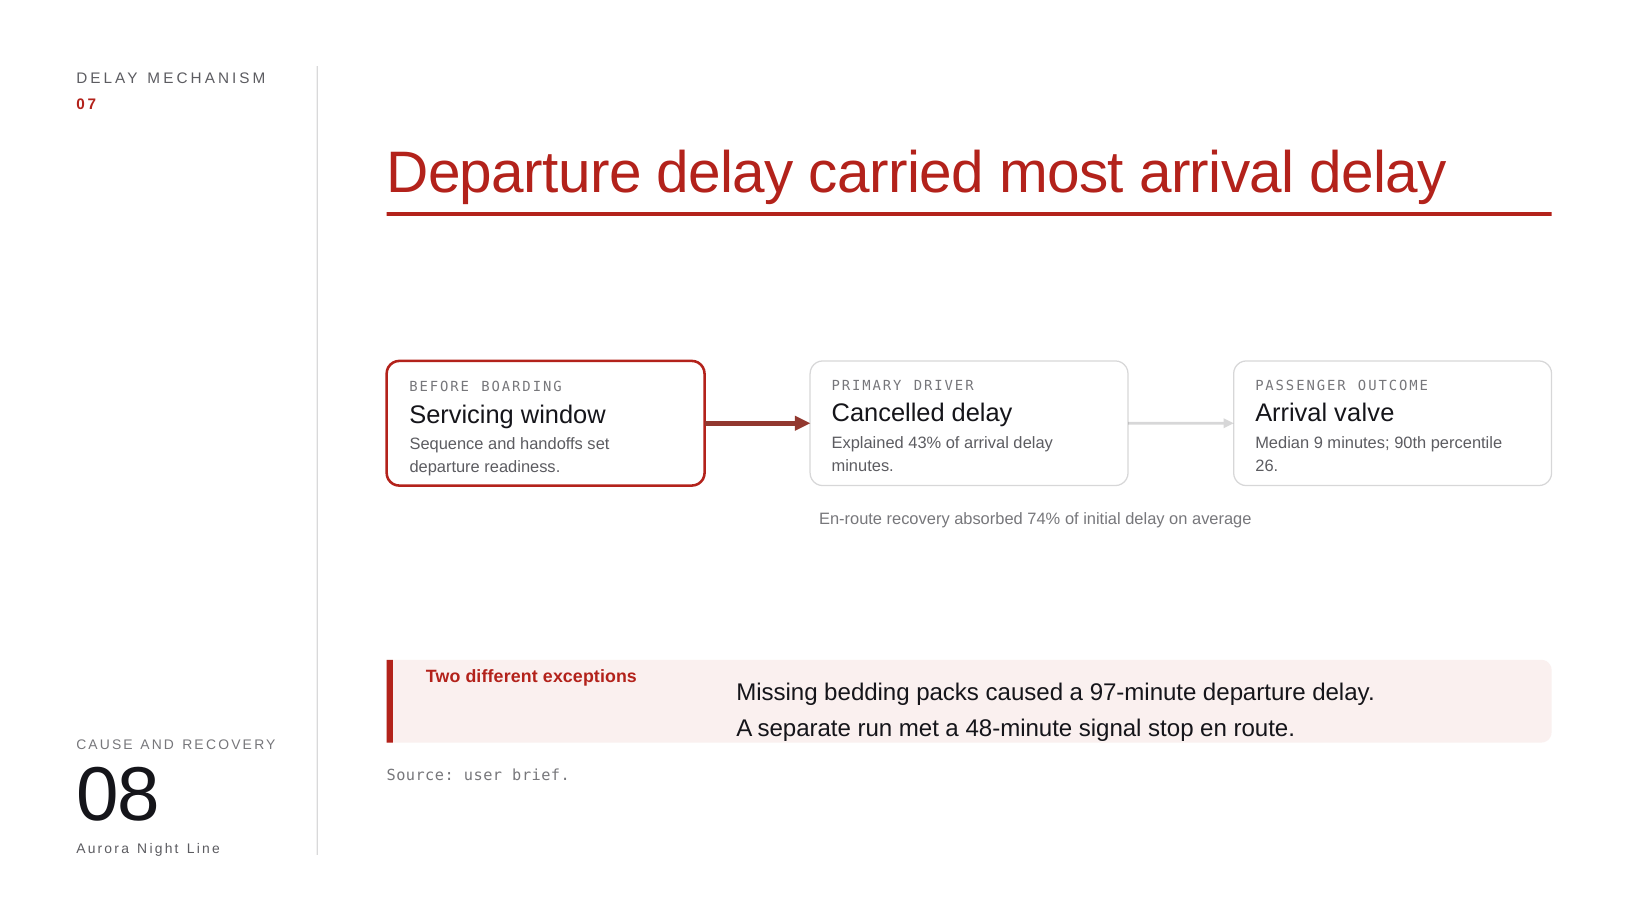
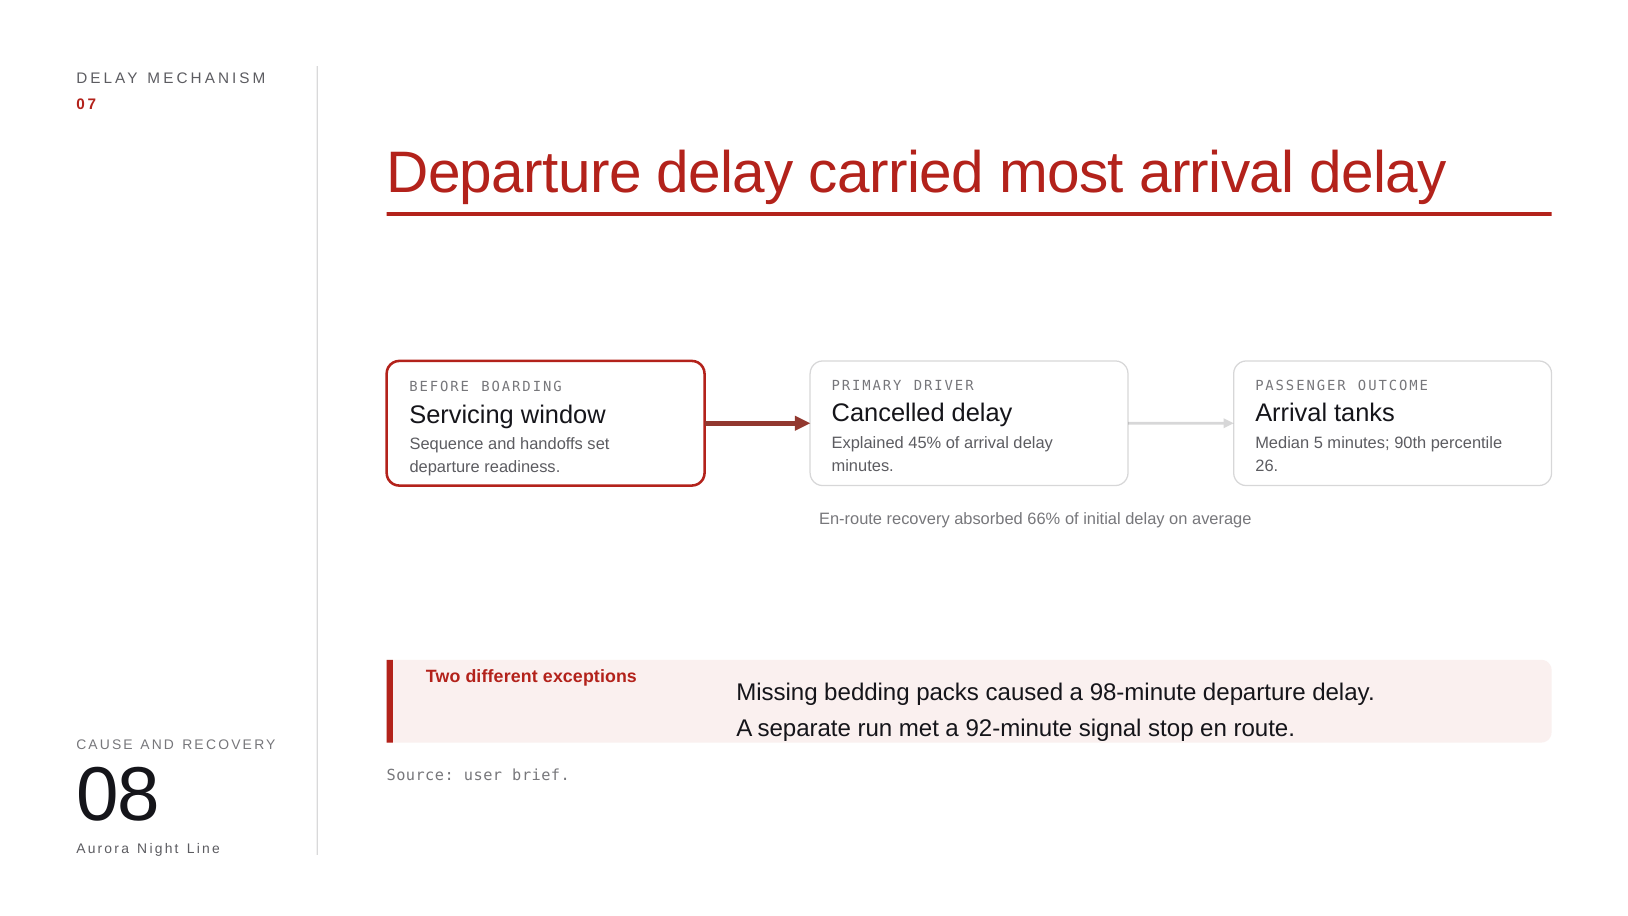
valve: valve -> tanks
43%: 43% -> 45%
9: 9 -> 5
74%: 74% -> 66%
97-minute: 97-minute -> 98-minute
48-minute: 48-minute -> 92-minute
